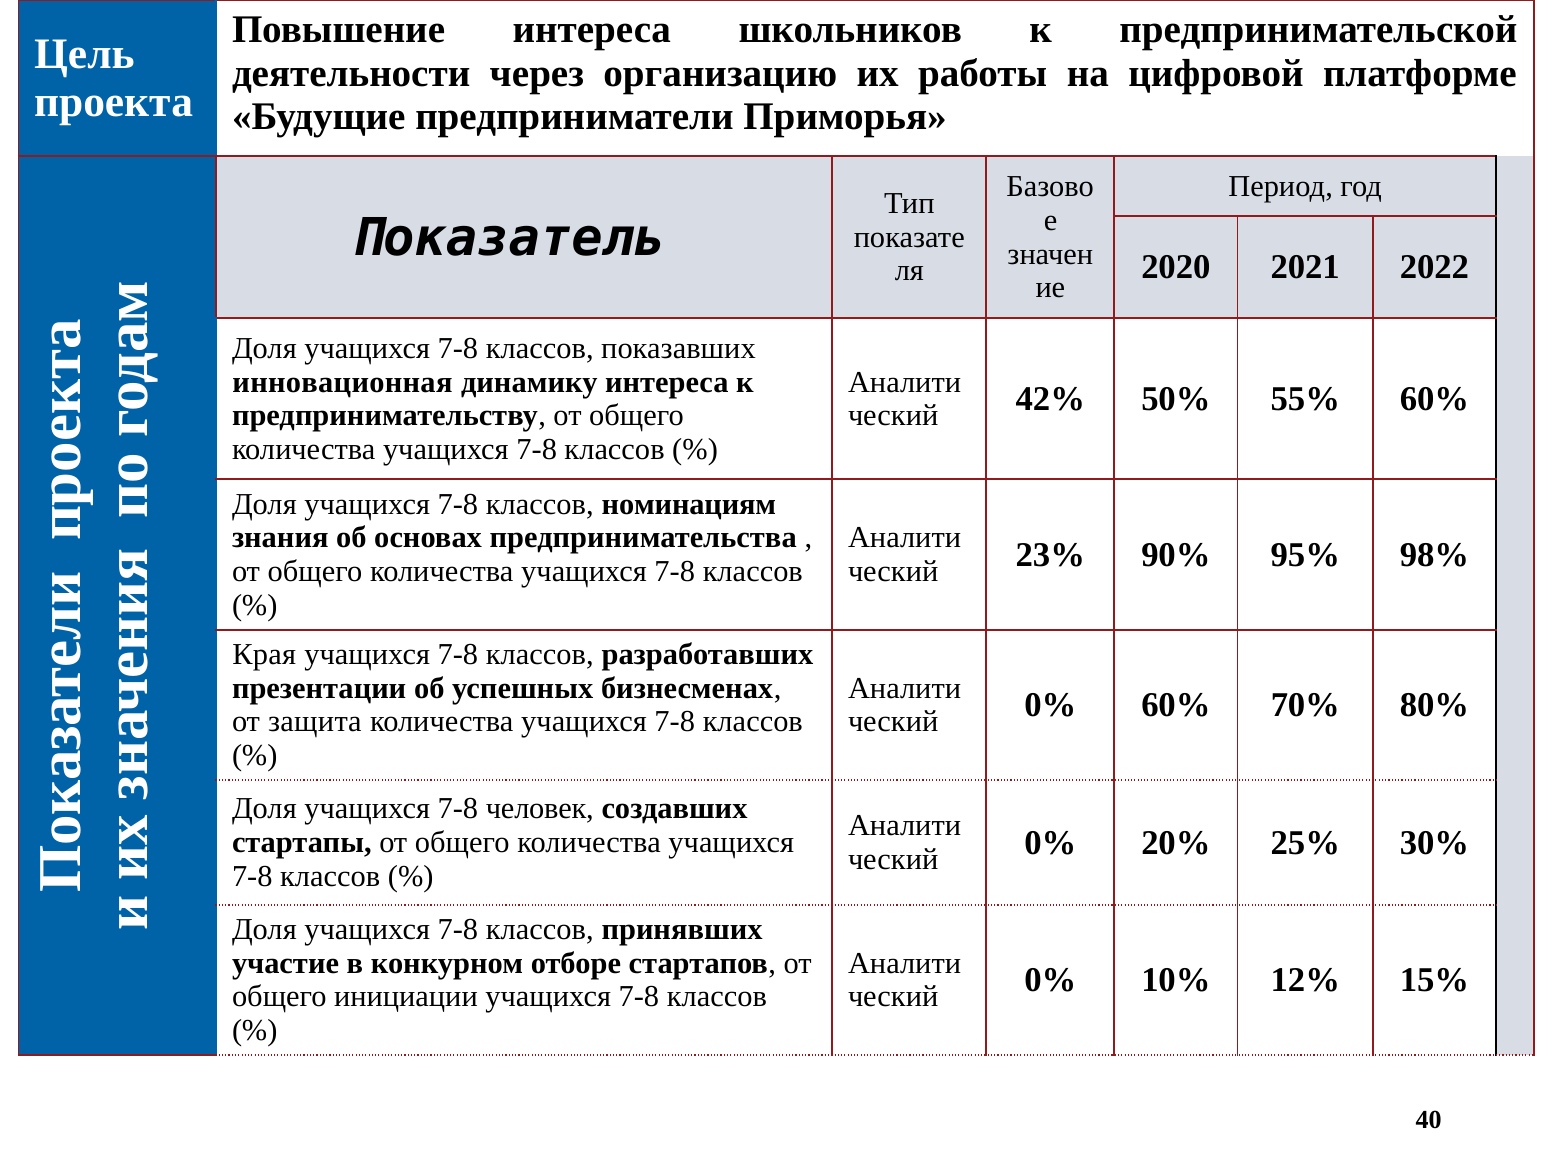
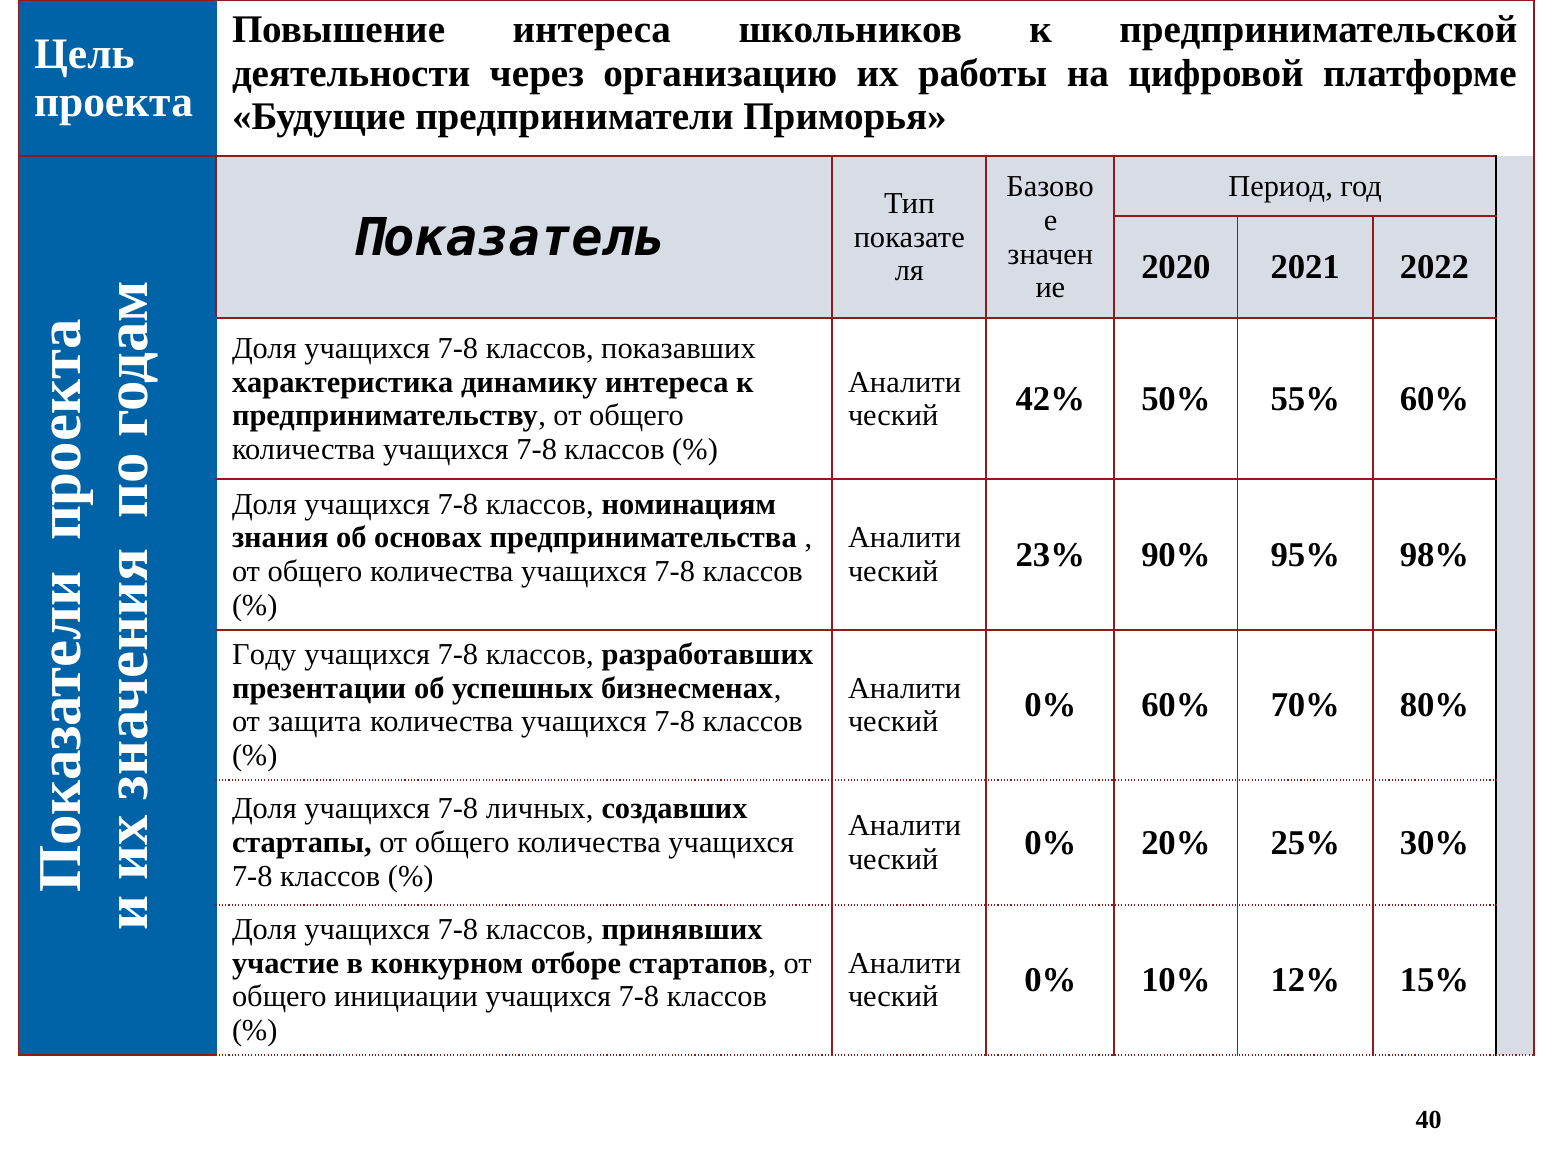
инновационная: инновационная -> характеристика
Края: Края -> Году
человек: человек -> личных
